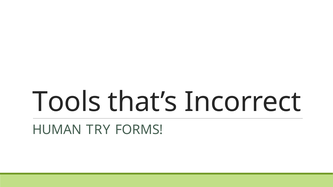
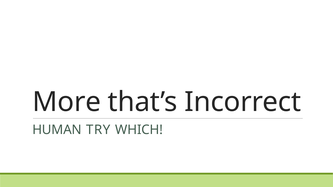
Tools: Tools -> More
FORMS: FORMS -> WHICH
